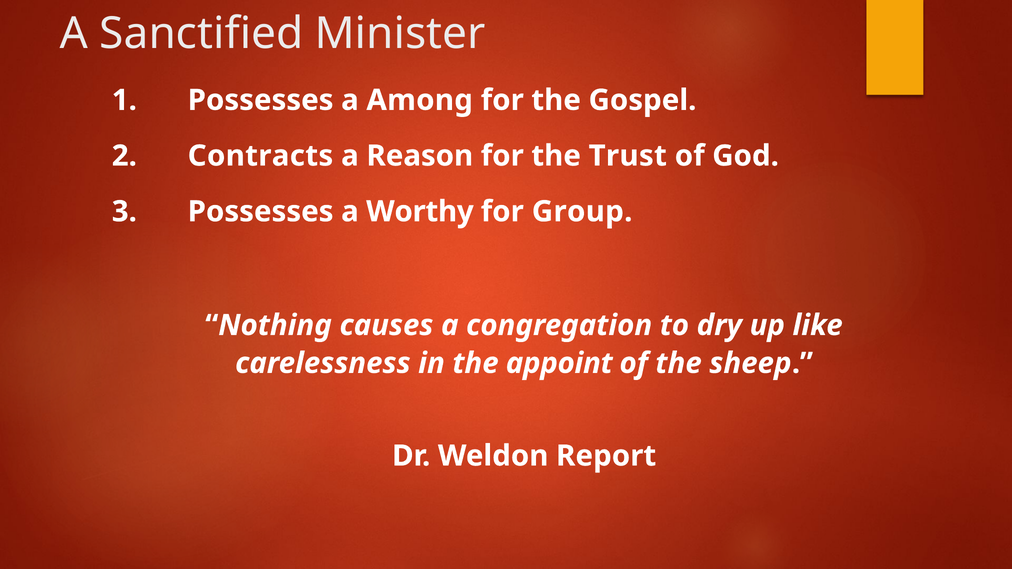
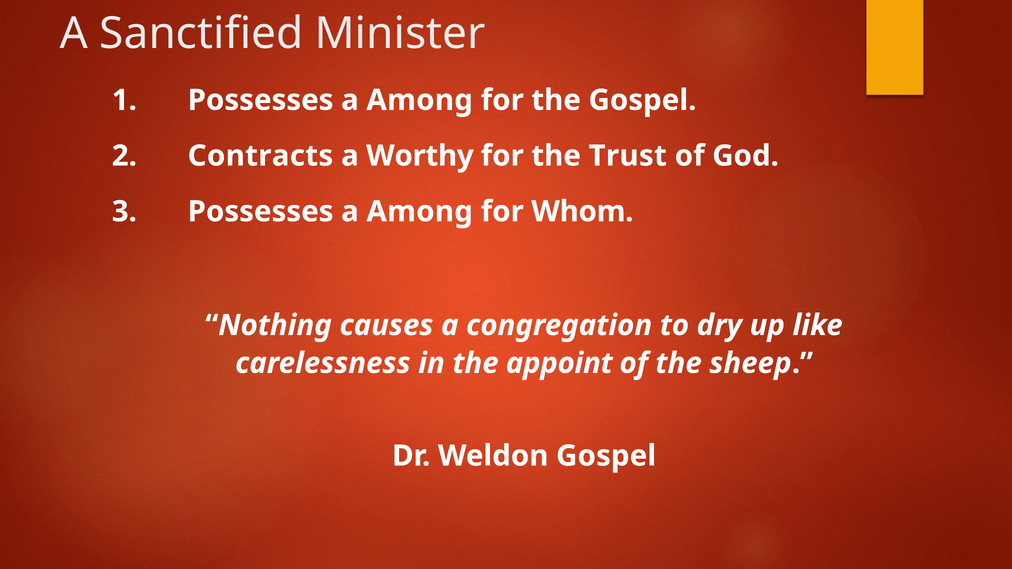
Reason: Reason -> Worthy
3 Possesses a Worthy: Worthy -> Among
Group: Group -> Whom
Weldon Report: Report -> Gospel
